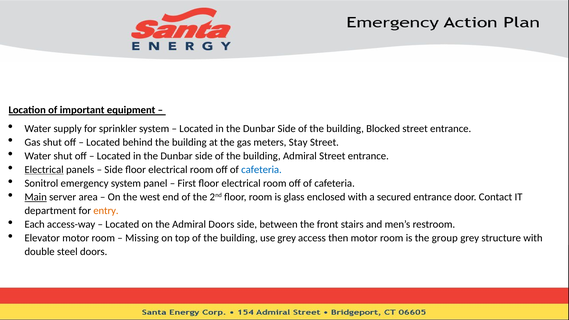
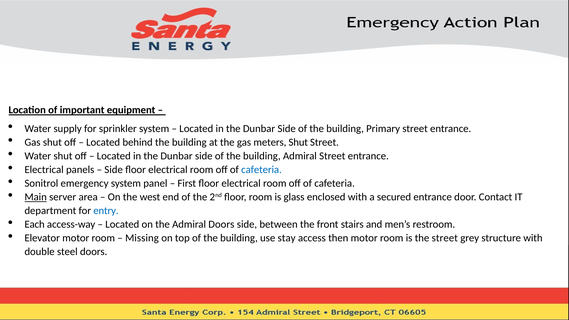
Blocked: Blocked -> Primary
meters Stay: Stay -> Shut
Electrical at (44, 170) underline: present -> none
entry colour: orange -> blue
use grey: grey -> stay
the group: group -> street
